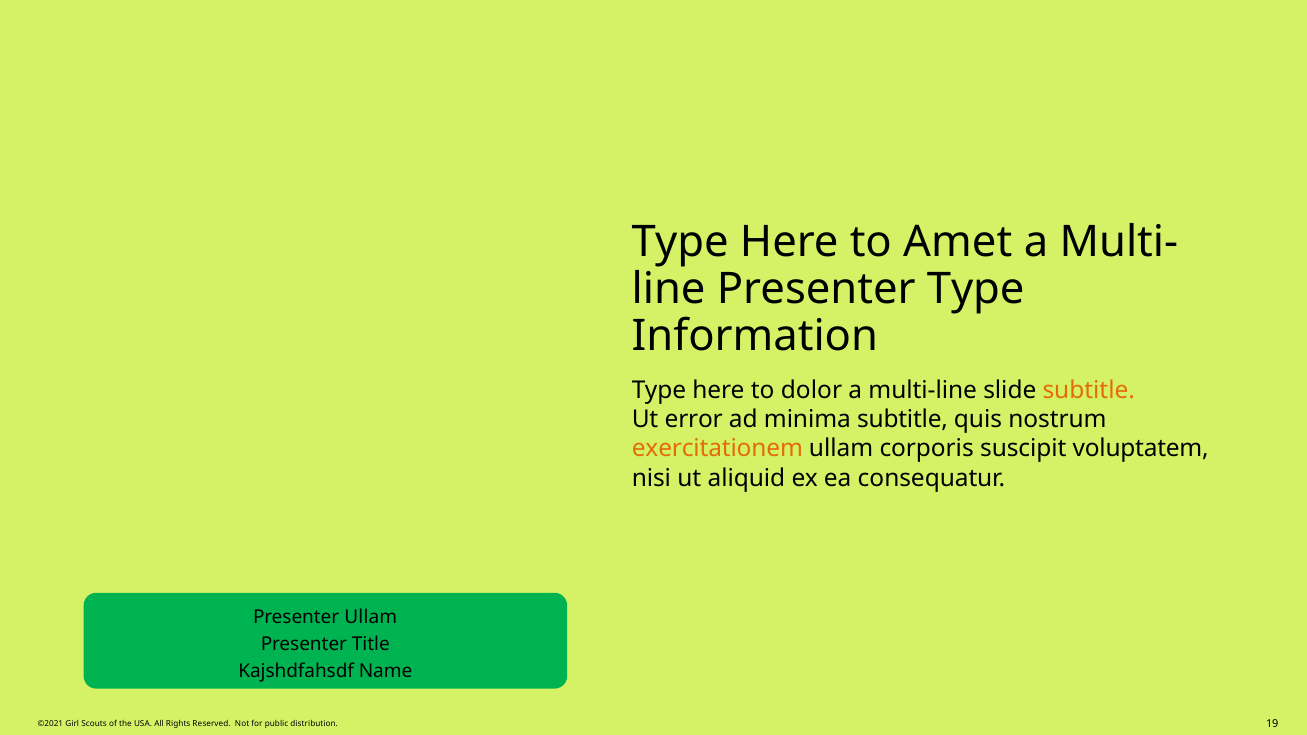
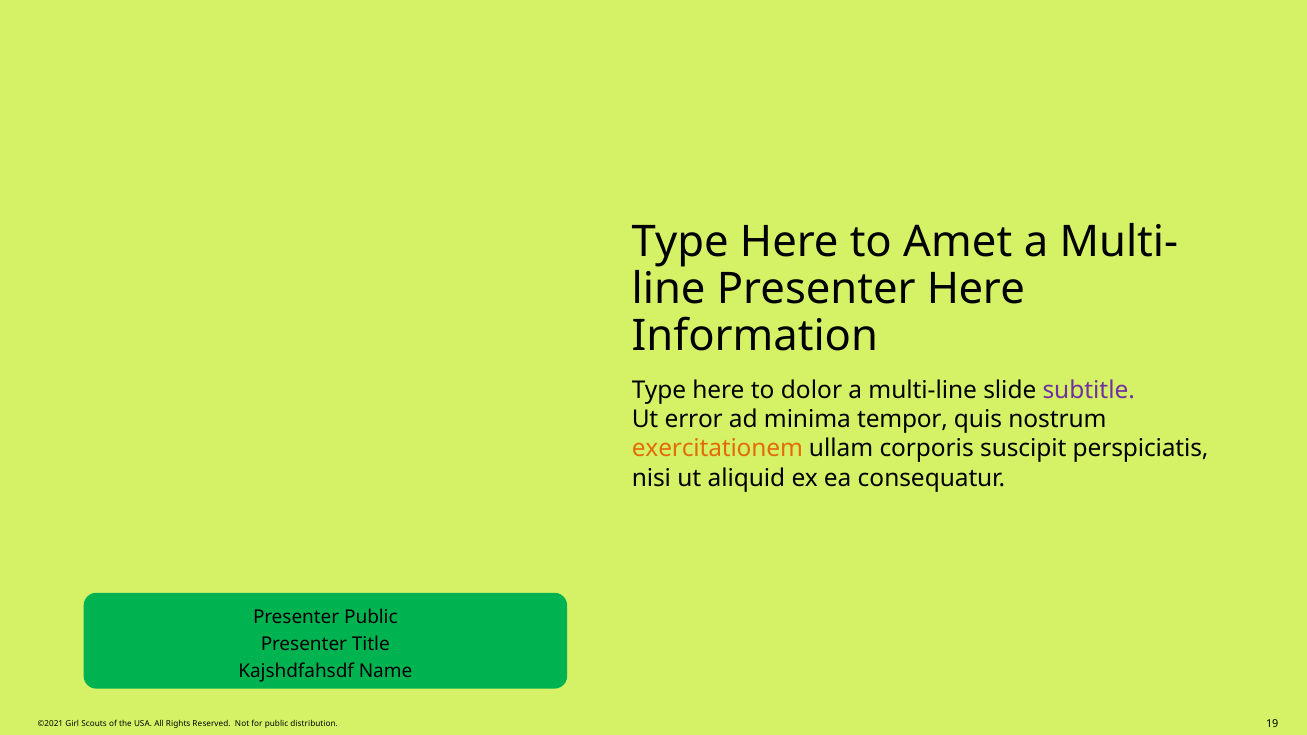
Presenter Type: Type -> Here
subtitle at (1089, 390) colour: orange -> purple
minima subtitle: subtitle -> tempor
voluptatem: voluptatem -> perspiciatis
Presenter Ullam: Ullam -> Public
